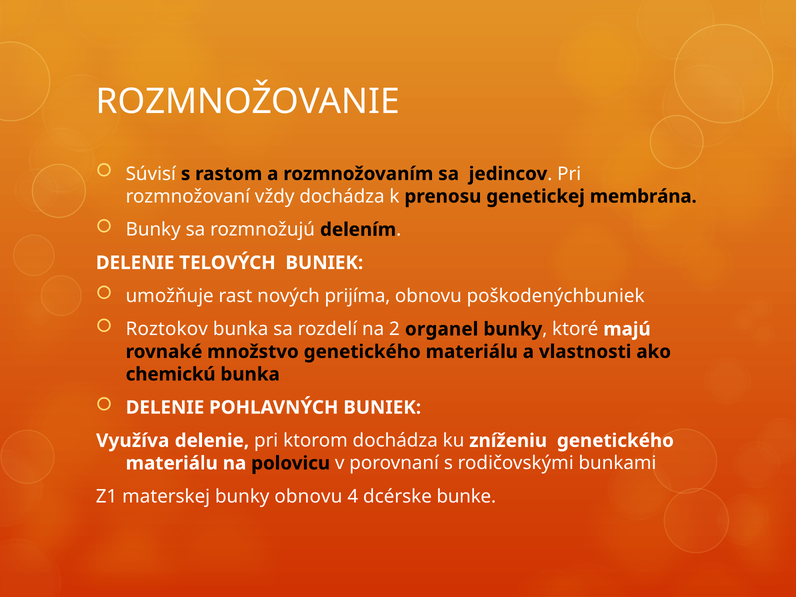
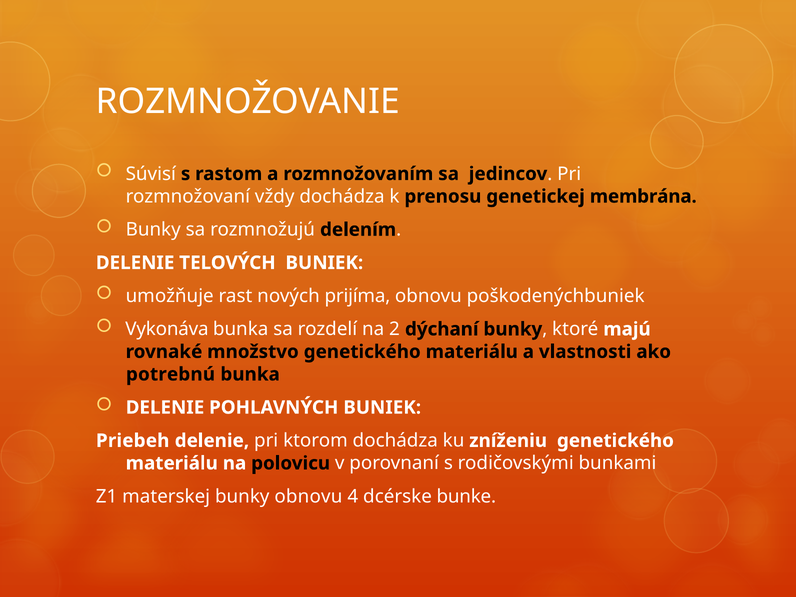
Roztokov: Roztokov -> Vykonáva
organel: organel -> dýchaní
chemickú: chemickú -> potrebnú
Využíva: Využíva -> Priebeh
